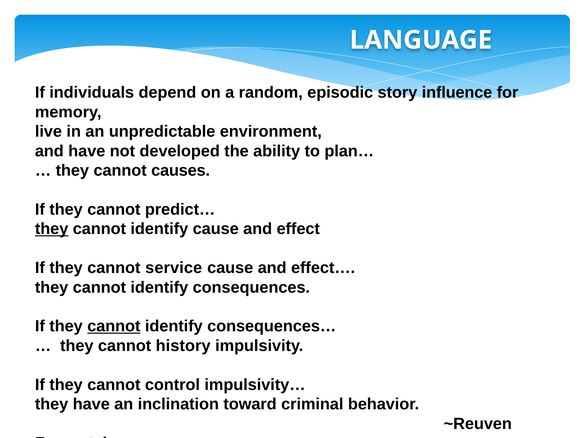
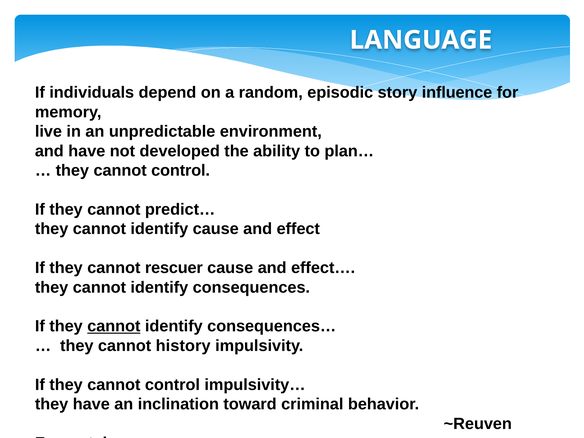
causes at (181, 171): causes -> control
they at (52, 229) underline: present -> none
service: service -> rescuer
